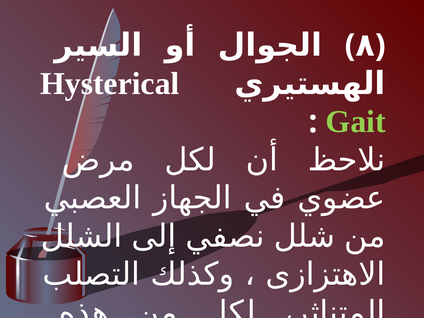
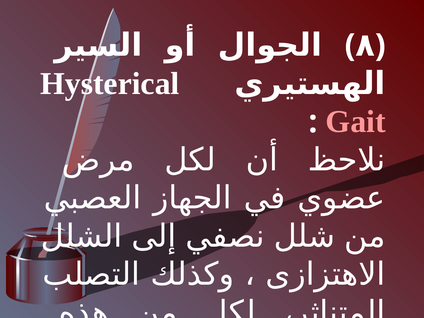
Gait colour: light green -> pink
